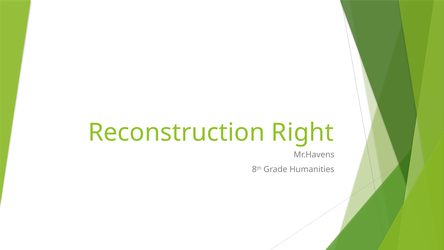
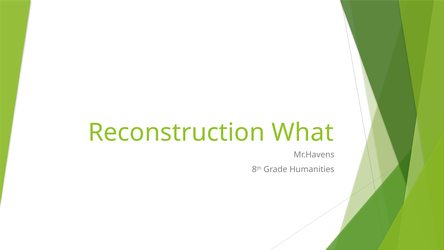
Right: Right -> What
